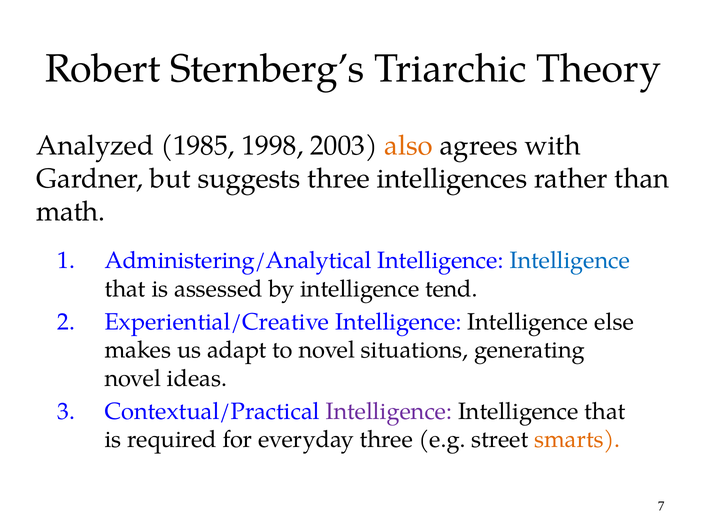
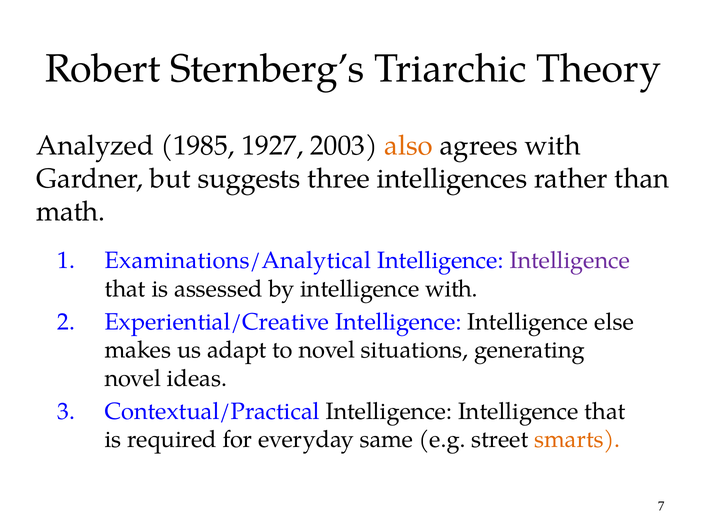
1998: 1998 -> 1927
Administering/Analytical: Administering/Analytical -> Examinations/Analytical
Intelligence at (570, 261) colour: blue -> purple
intelligence tend: tend -> with
Intelligence at (389, 412) colour: purple -> black
everyday three: three -> same
